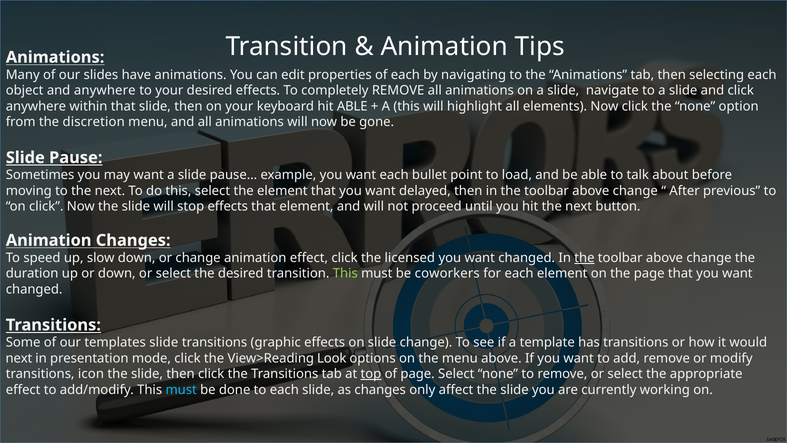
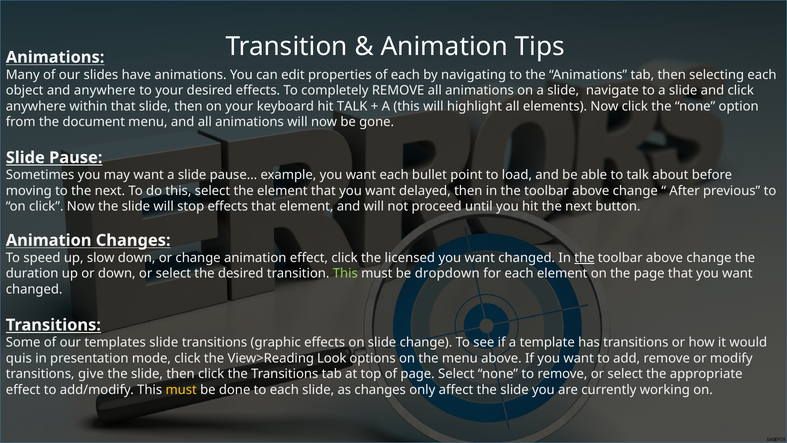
hit ABLE: ABLE -> TALK
discretion: discretion -> document
coworkers: coworkers -> dropdown
next at (19, 358): next -> quis
icon: icon -> give
top underline: present -> none
must at (181, 389) colour: light blue -> yellow
